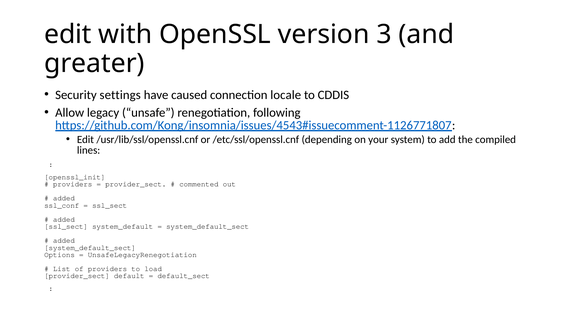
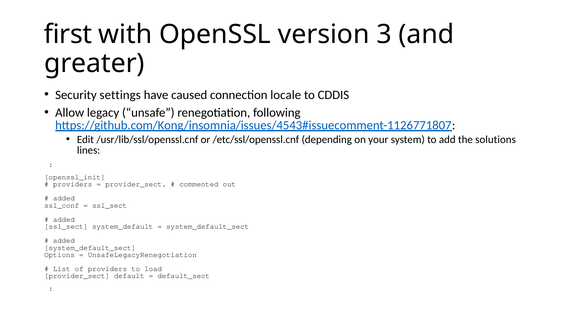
edit at (68, 34): edit -> first
compiled: compiled -> solutions
